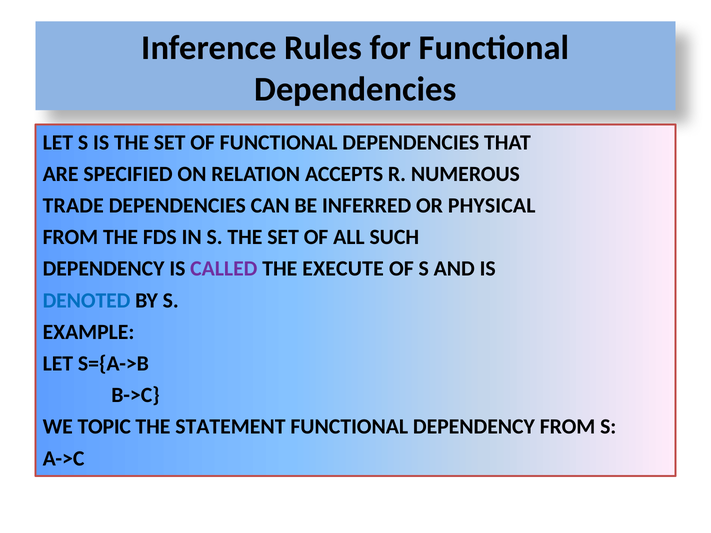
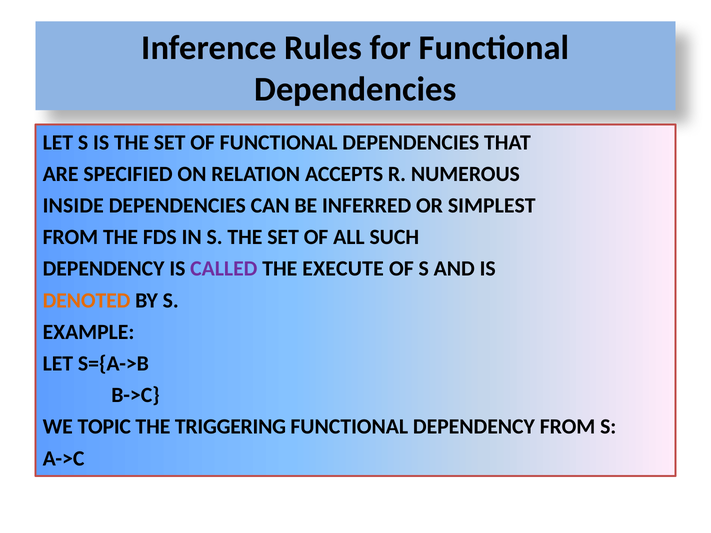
TRADE: TRADE -> INSIDE
PHYSICAL: PHYSICAL -> SIMPLEST
DENOTED colour: blue -> orange
STATEMENT: STATEMENT -> TRIGGERING
